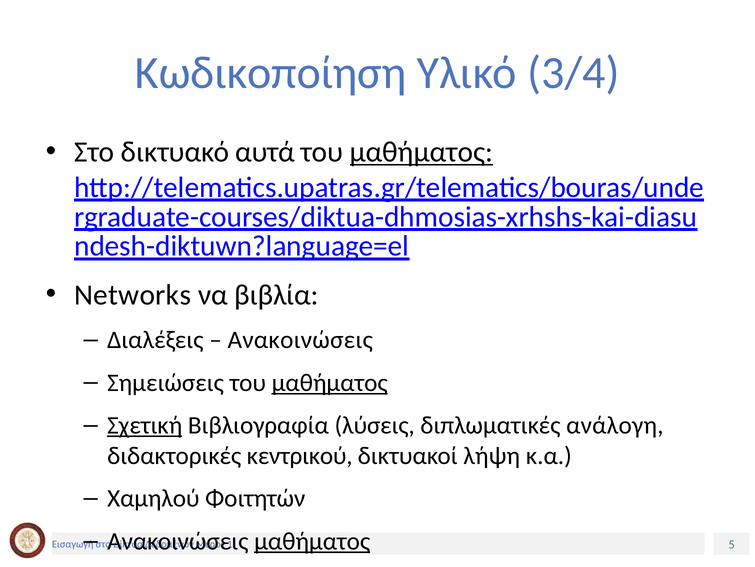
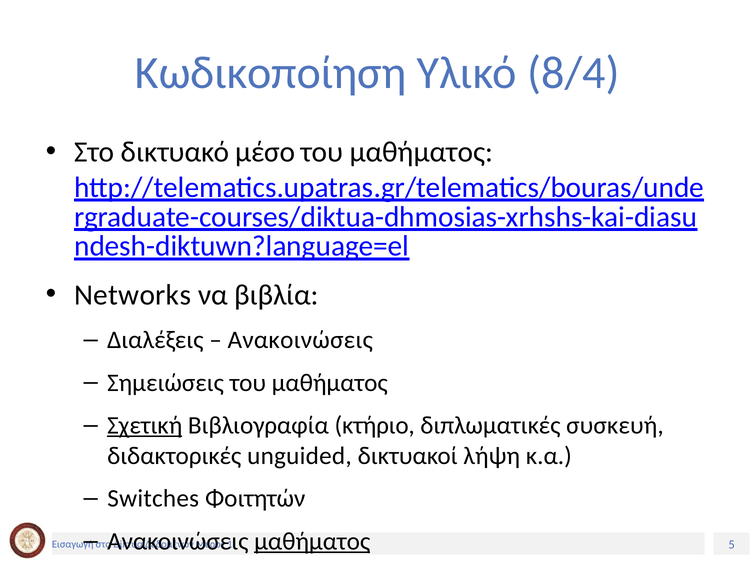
3/4: 3/4 -> 8/4
αυτά: αυτά -> μέσο
μαθήματος at (421, 152) underline: present -> none
μαθήματος at (330, 382) underline: present -> none
λύσεις: λύσεις -> κτήριο
ανάλογη: ανάλογη -> συσκευή
κεντρικού: κεντρικού -> unguided
Χαμηλού: Χαμηλού -> Switches
